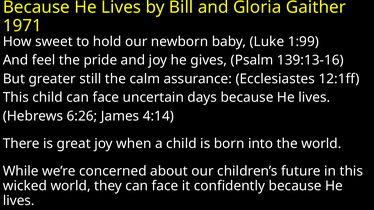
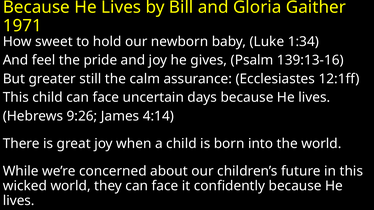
1:99: 1:99 -> 1:34
6:26: 6:26 -> 9:26
